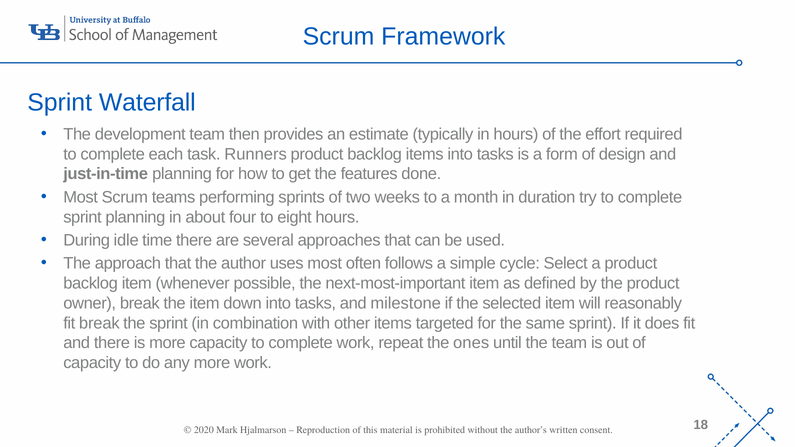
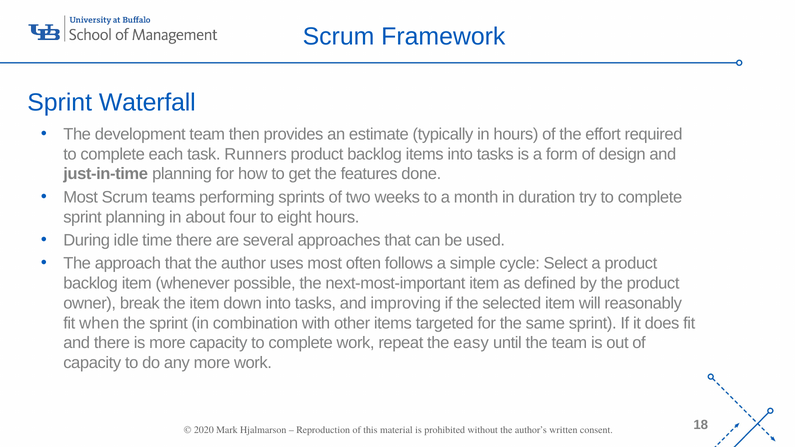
milestone: milestone -> improving
fit break: break -> when
ones: ones -> easy
